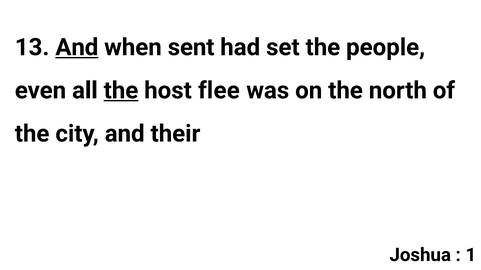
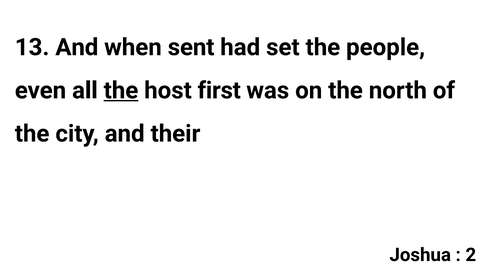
And at (77, 47) underline: present -> none
flee: flee -> first
1: 1 -> 2
